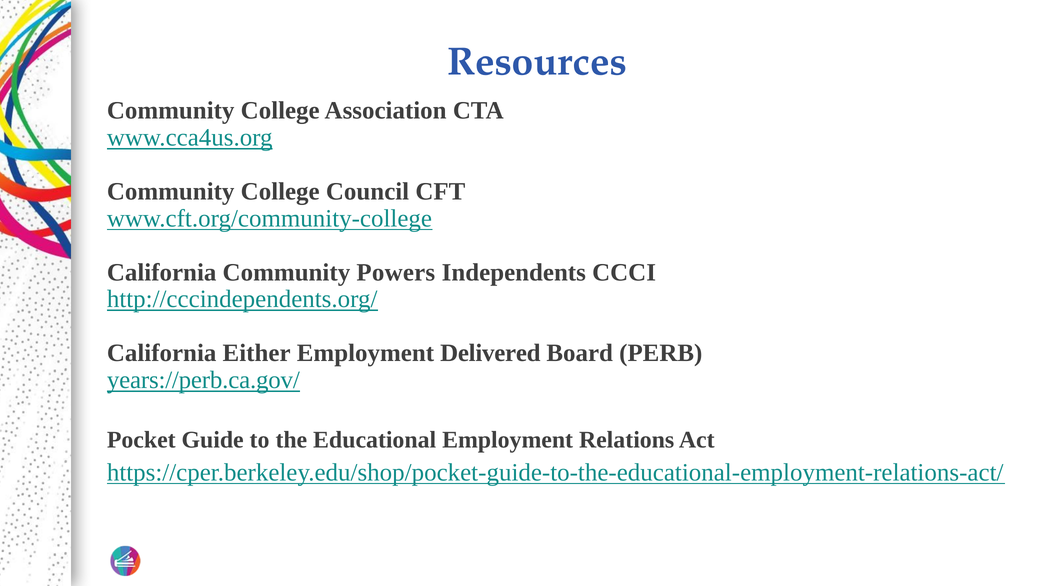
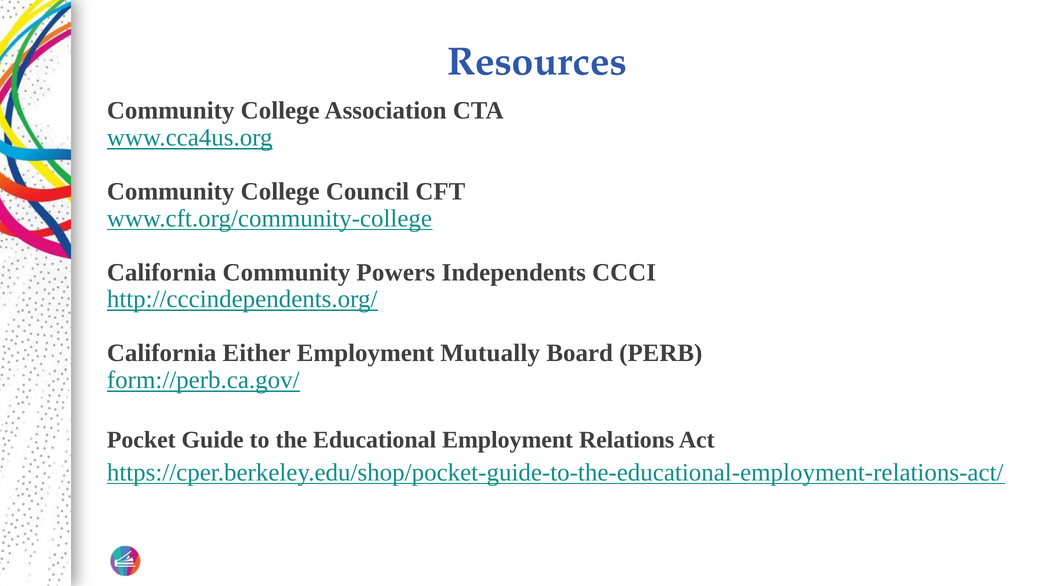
Delivered: Delivered -> Mutually
years://perb.ca.gov/: years://perb.ca.gov/ -> form://perb.ca.gov/
